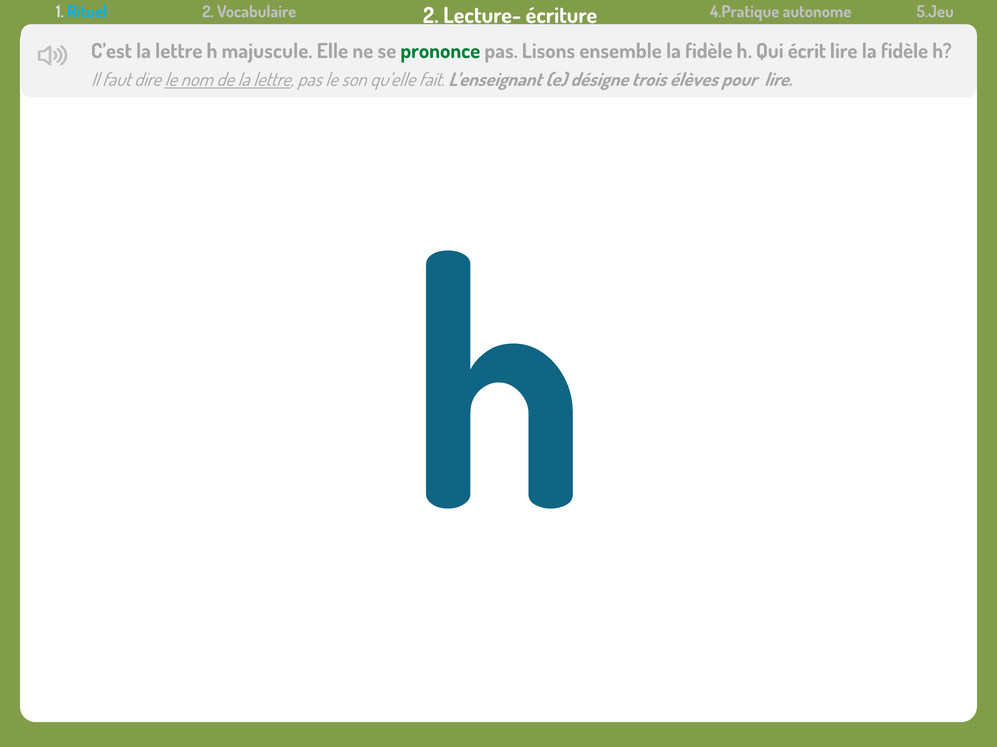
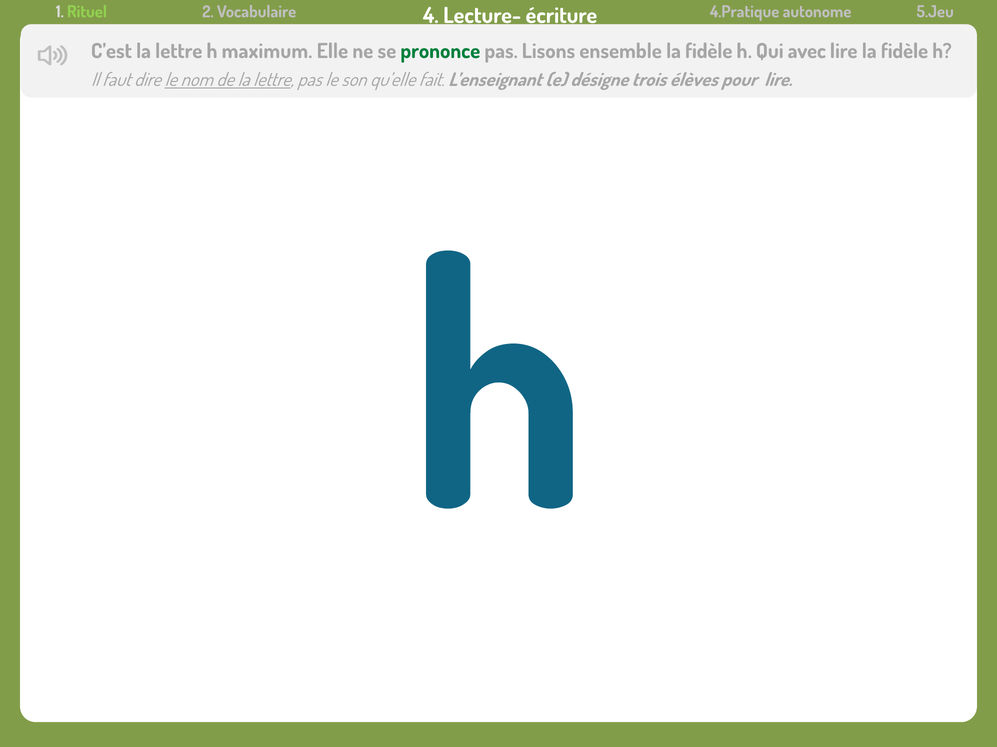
Rituel colour: light blue -> light green
Vocabulaire 2: 2 -> 4
majuscule: majuscule -> maximum
écrit: écrit -> avec
